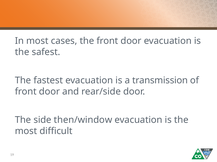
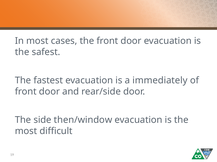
transmission: transmission -> immediately
